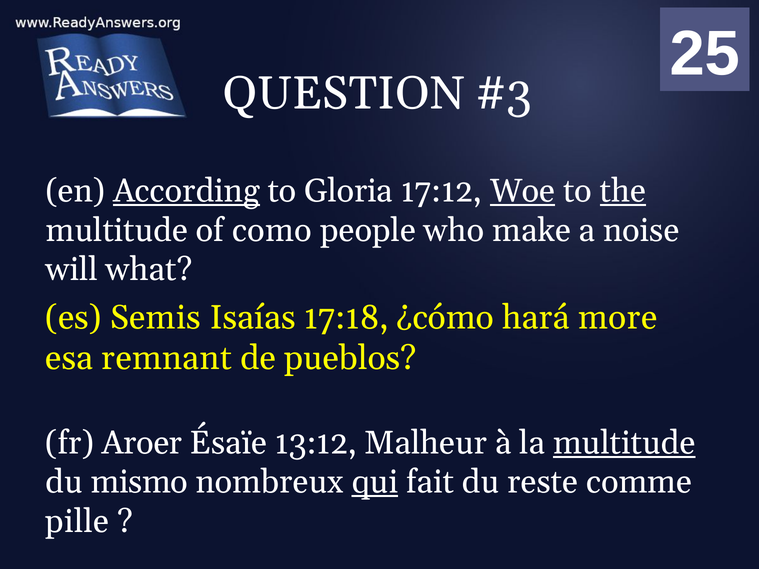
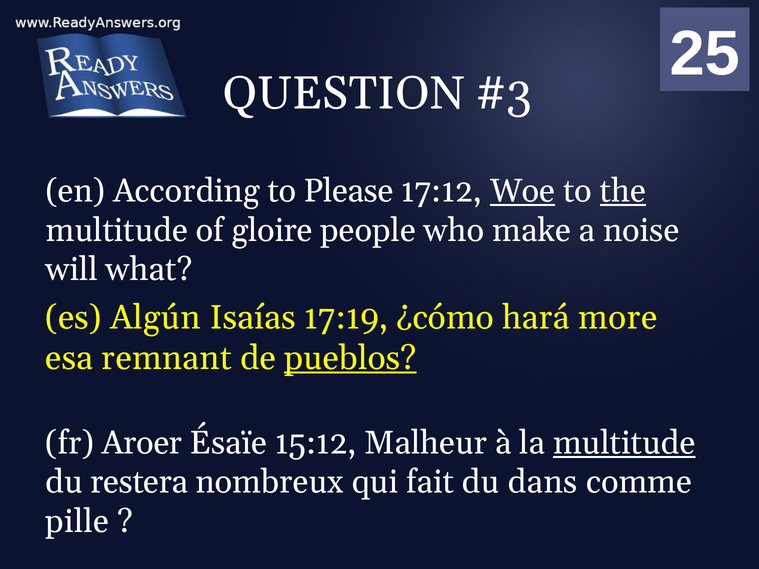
According underline: present -> none
Gloria: Gloria -> Please
como: como -> gloire
Semis: Semis -> Algún
17:18: 17:18 -> 17:19
pueblos underline: none -> present
13:12: 13:12 -> 15:12
mismo: mismo -> restera
qui underline: present -> none
reste: reste -> dans
